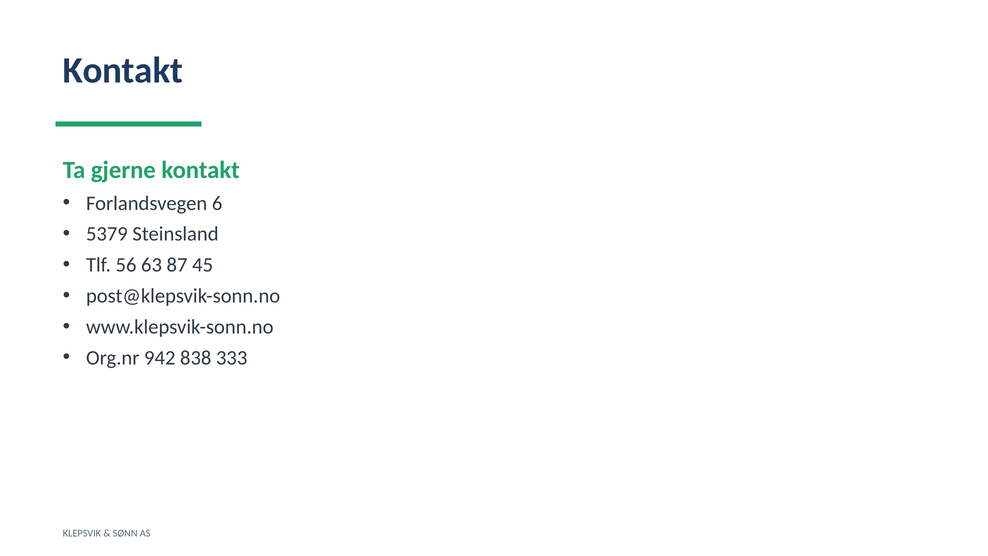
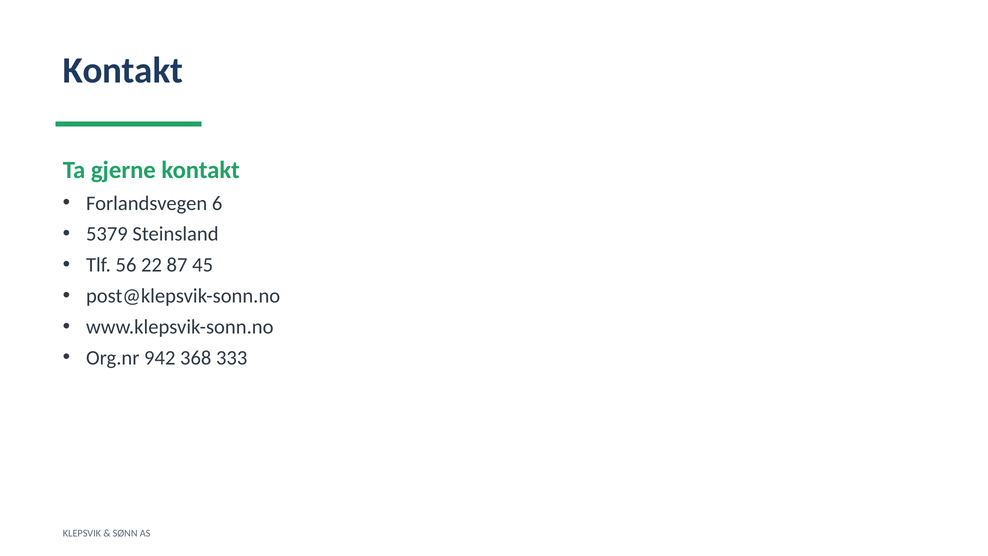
63: 63 -> 22
838: 838 -> 368
